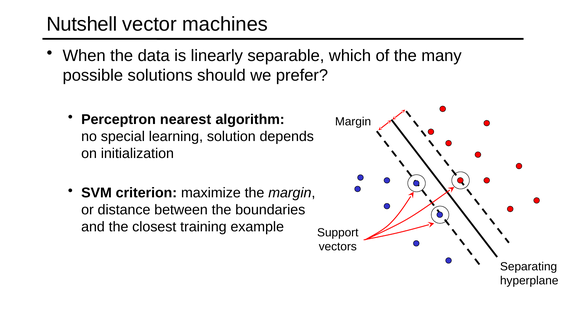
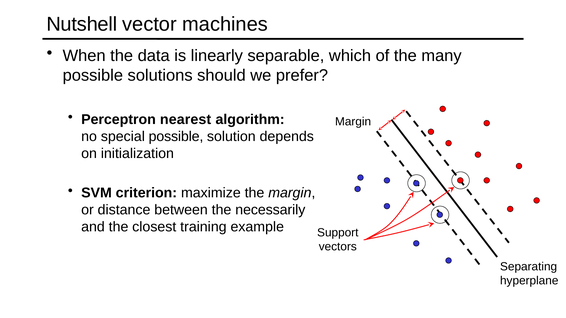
special learning: learning -> possible
boundaries: boundaries -> necessarily
